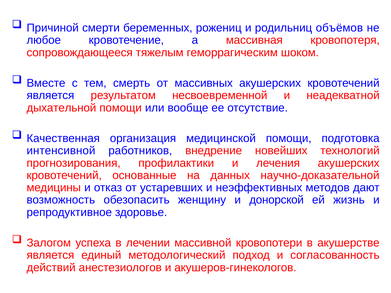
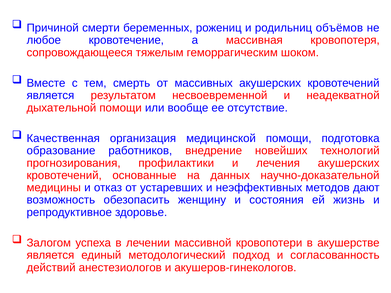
интенсивной: интенсивной -> образование
донорской: донорской -> состояния
